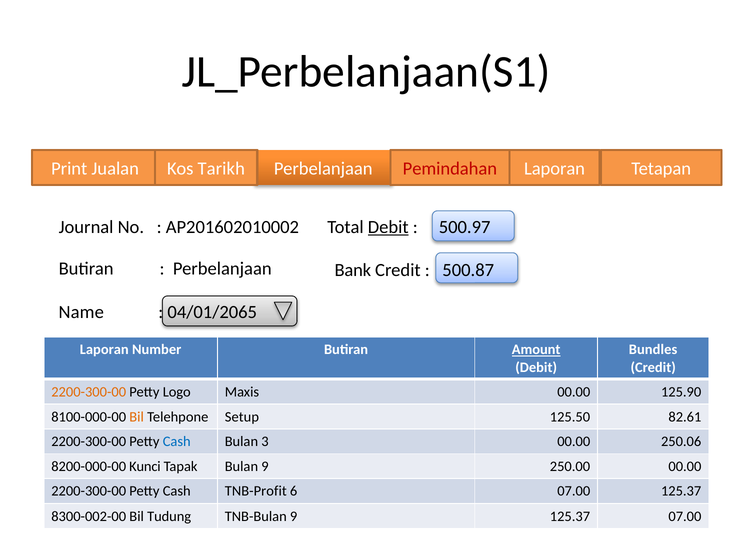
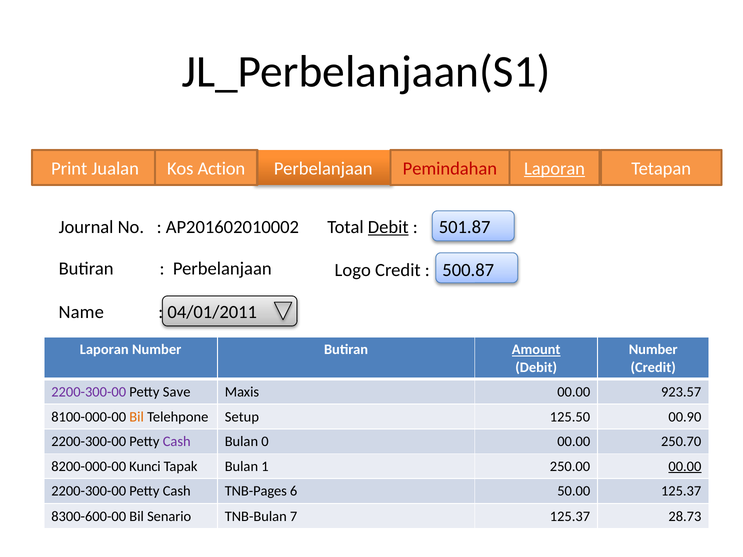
Tarikh: Tarikh -> Action
Laporan at (555, 169) underline: none -> present
500.97: 500.97 -> 501.87
Bank: Bank -> Logo
04/01/2065: 04/01/2065 -> 04/01/2011
Bundles at (653, 350): Bundles -> Number
2200-300-00 at (89, 392) colour: orange -> purple
Logo: Logo -> Save
125.90: 125.90 -> 923.57
82.61: 82.61 -> 00.90
Cash at (177, 442) colour: blue -> purple
3: 3 -> 0
250.06: 250.06 -> 250.70
Bulan 9: 9 -> 1
00.00 at (685, 467) underline: none -> present
TNB-Profit: TNB-Profit -> TNB-Pages
6 07.00: 07.00 -> 50.00
8300-002-00: 8300-002-00 -> 8300-600-00
Tudung: Tudung -> Senario
TNB-Bulan 9: 9 -> 7
125.37 07.00: 07.00 -> 28.73
